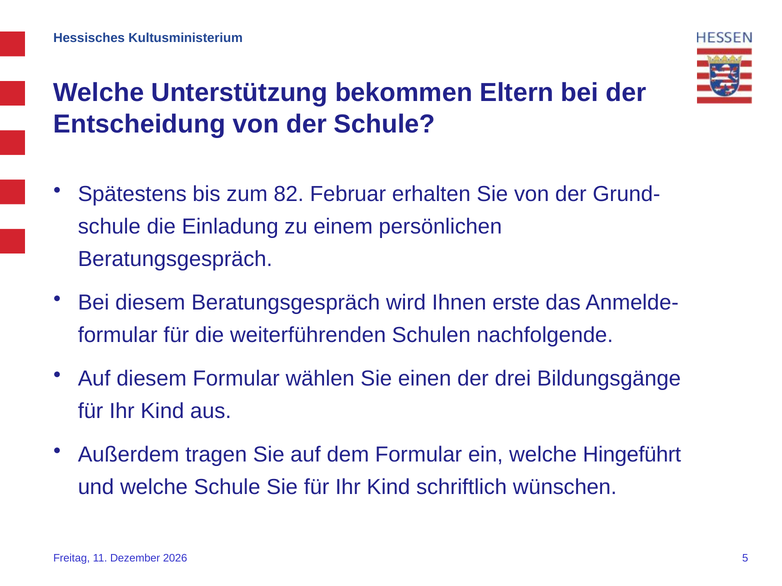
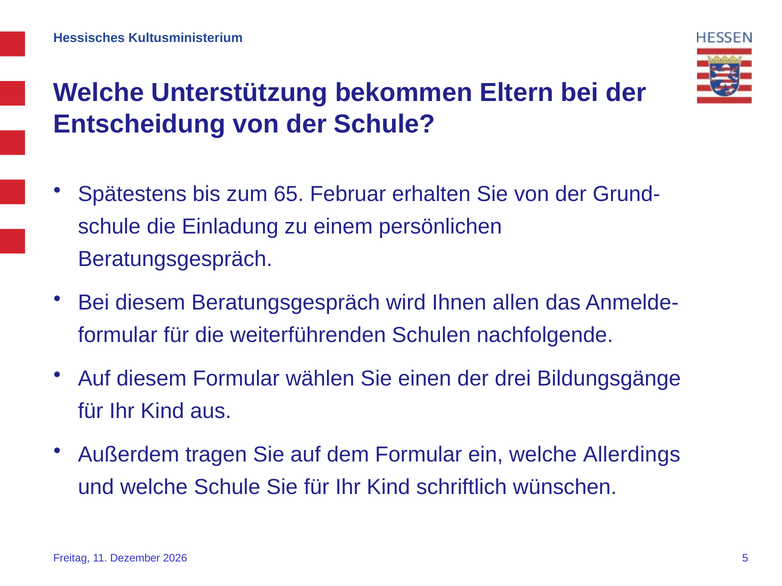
82: 82 -> 65
erste: erste -> allen
Hingeführt: Hingeführt -> Allerdings
